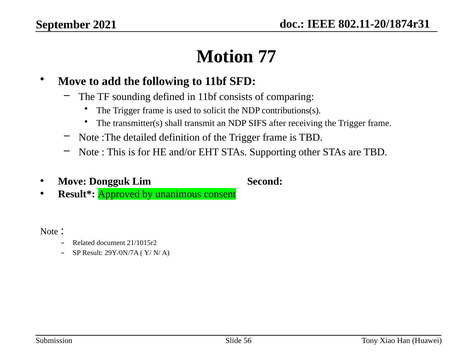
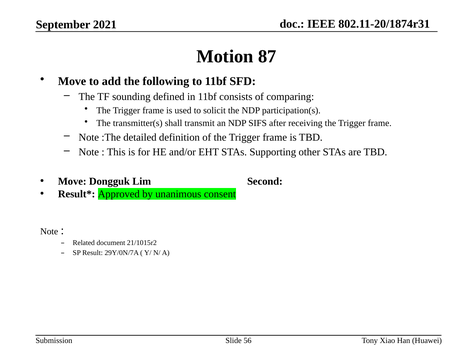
77: 77 -> 87
contributions(s: contributions(s -> participation(s
